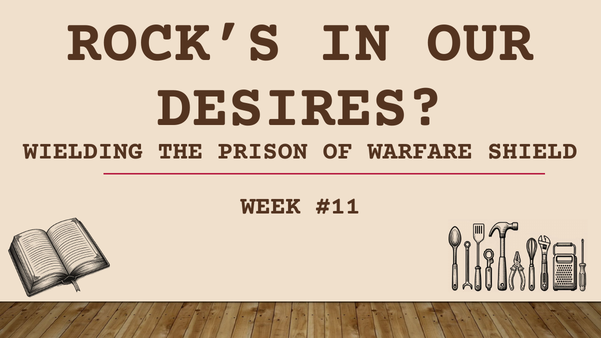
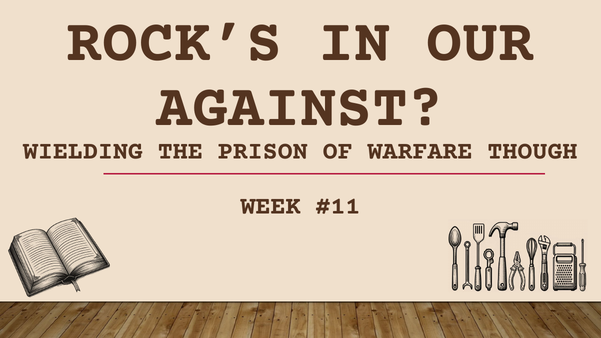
DESIRES: DESIRES -> AGAINST
SHIELD: SHIELD -> THOUGH
